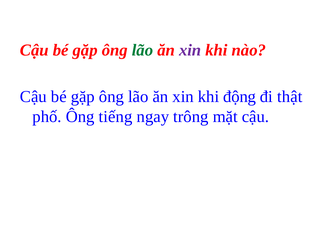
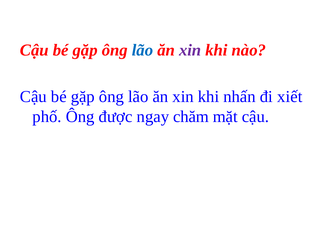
lão at (142, 50) colour: green -> blue
động: động -> nhấn
thật: thật -> xiết
tiếng: tiếng -> được
trông: trông -> chăm
